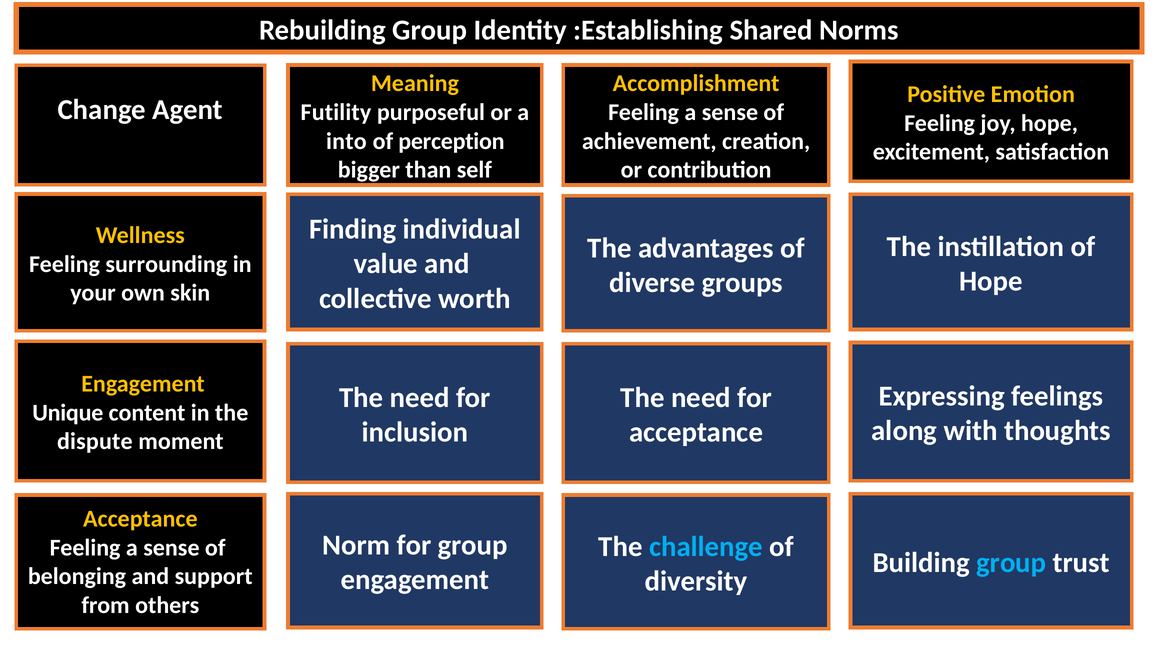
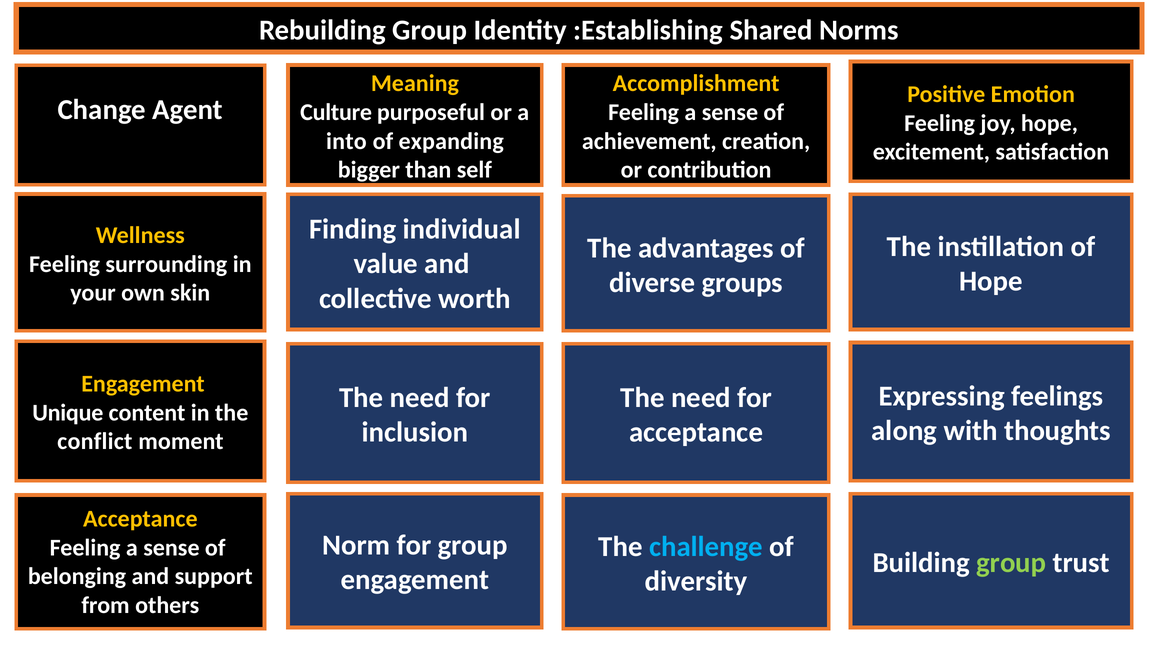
Futility: Futility -> Culture
perception: perception -> expanding
dispute: dispute -> conflict
group at (1011, 563) colour: light blue -> light green
